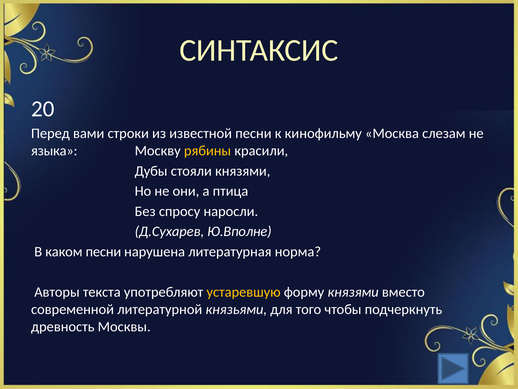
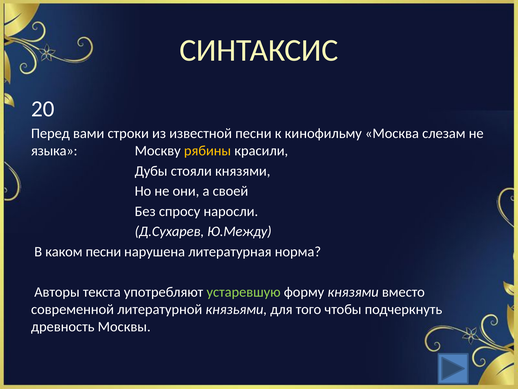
птица: птица -> своей
Ю.Вполне: Ю.Вполне -> Ю.Между
устаревшую colour: yellow -> light green
